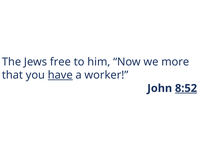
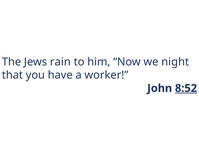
free: free -> rain
more: more -> night
have underline: present -> none
